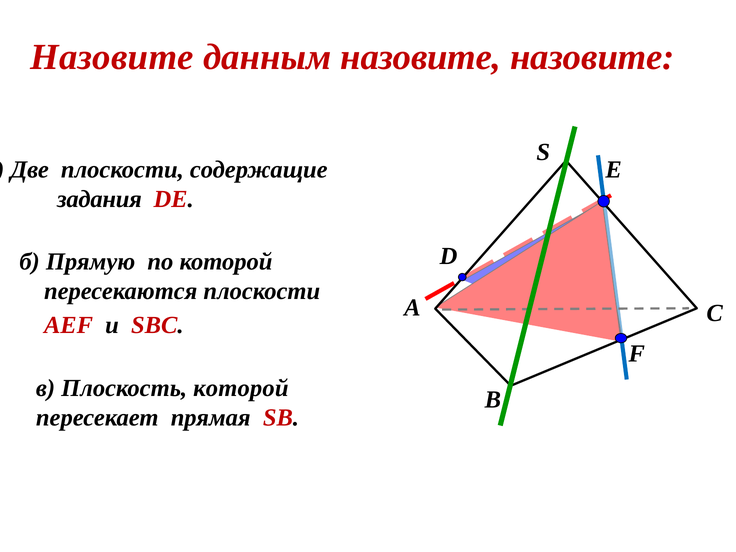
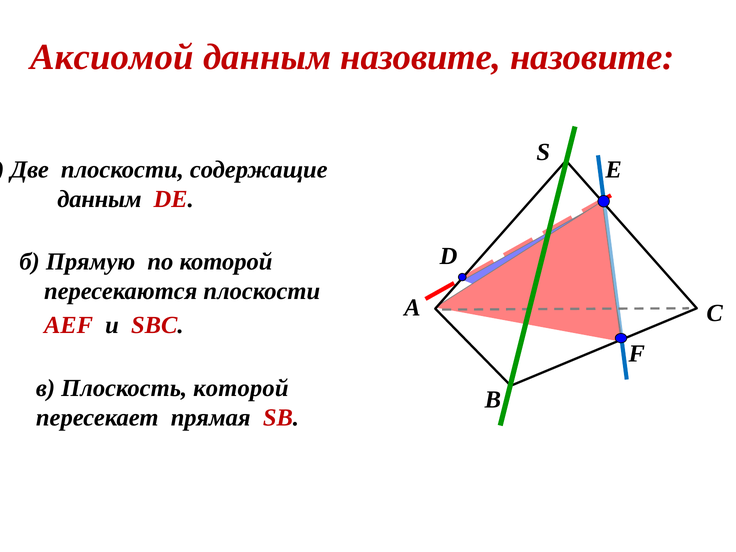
Назовите at (112, 57): Назовите -> Аксиомой
задания at (99, 199): задания -> данным
